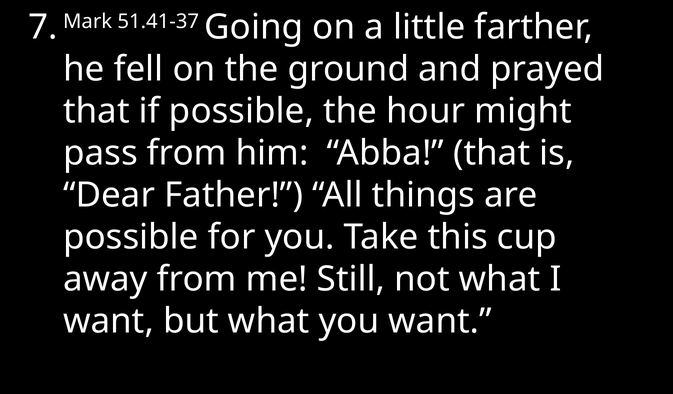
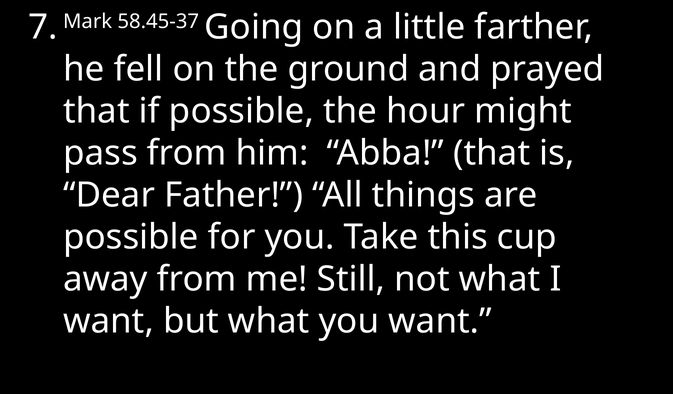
51.41-37: 51.41-37 -> 58.45-37
